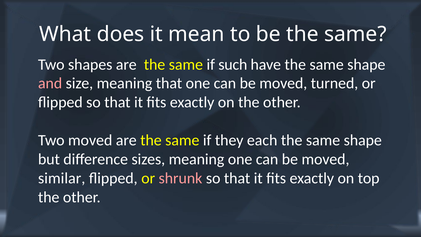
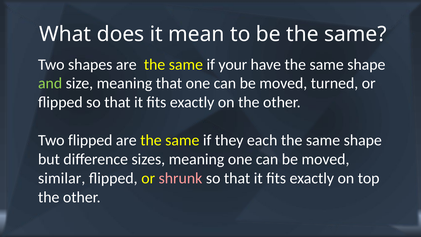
such: such -> your
and colour: pink -> light green
Two moved: moved -> flipped
